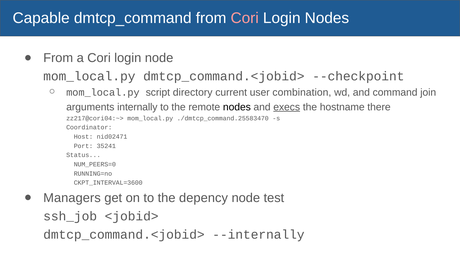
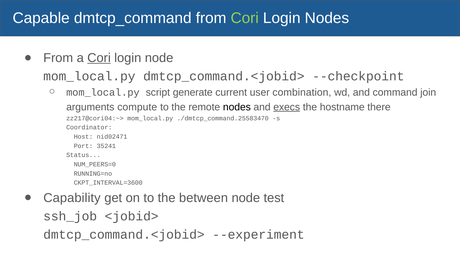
Cori at (245, 18) colour: pink -> light green
Cori at (99, 58) underline: none -> present
directory: directory -> generate
internally: internally -> compute
Managers: Managers -> Capability
depency: depency -> between
--internally: --internally -> --experiment
